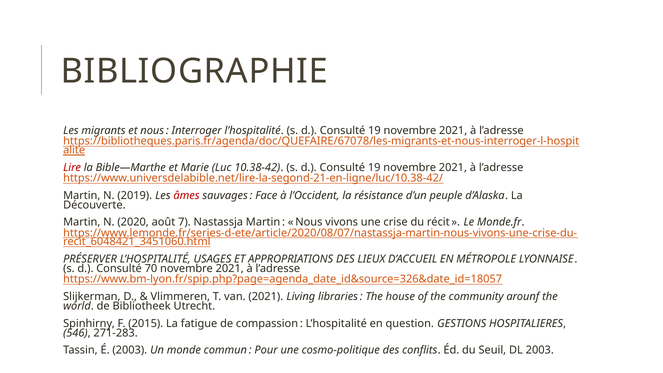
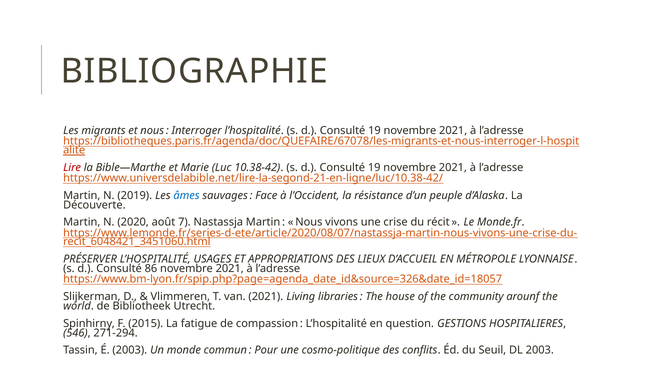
âmes colour: red -> blue
70: 70 -> 86
271‑283: 271‑283 -> 271‑294
